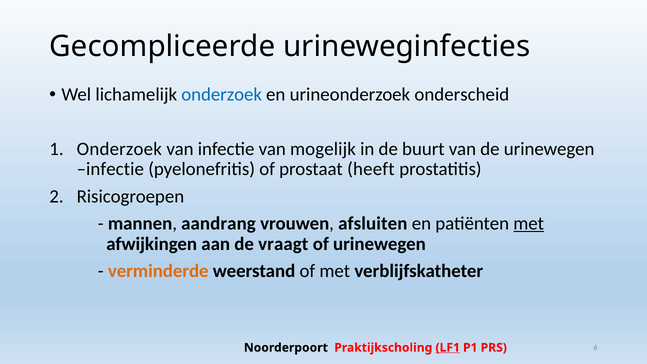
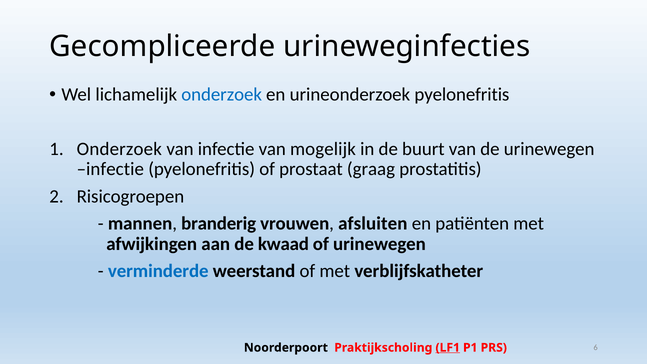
urineonderzoek onderscheid: onderscheid -> pyelonefritis
heeft: heeft -> graag
aandrang: aandrang -> branderig
met at (529, 223) underline: present -> none
vraagt: vraagt -> kwaad
verminderde colour: orange -> blue
